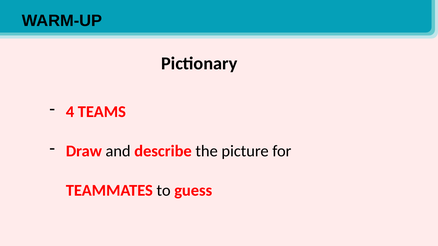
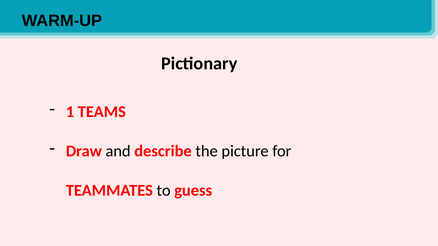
4: 4 -> 1
